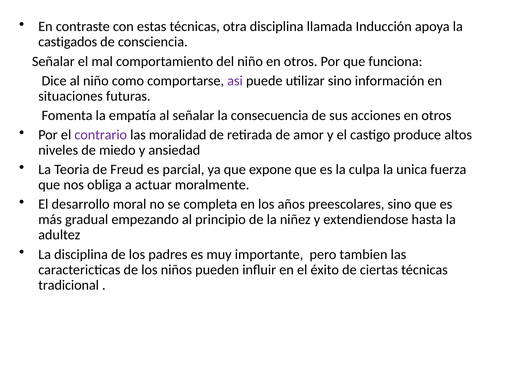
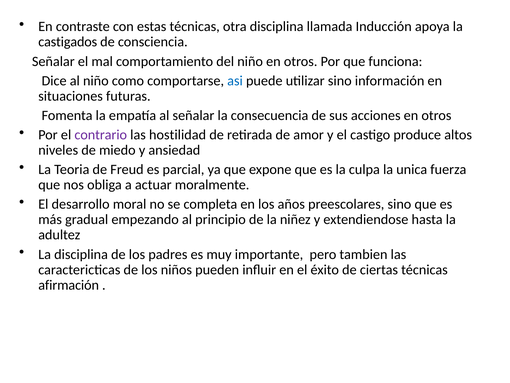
asi colour: purple -> blue
moralidad: moralidad -> hostilidad
tradicional: tradicional -> afirmación
